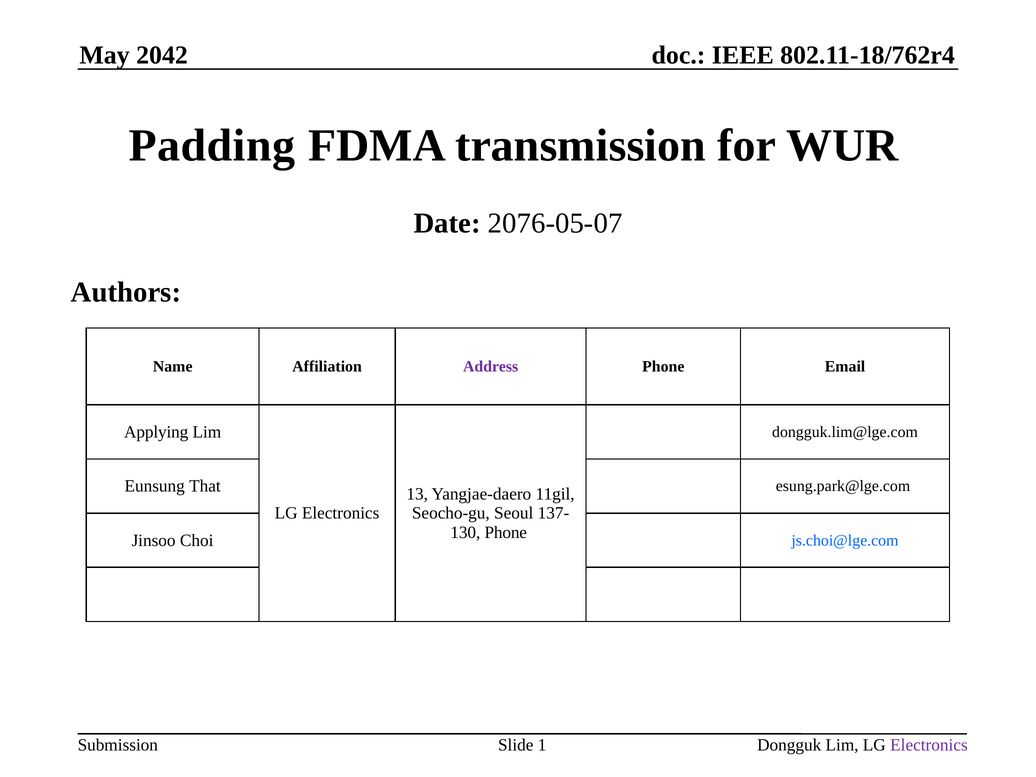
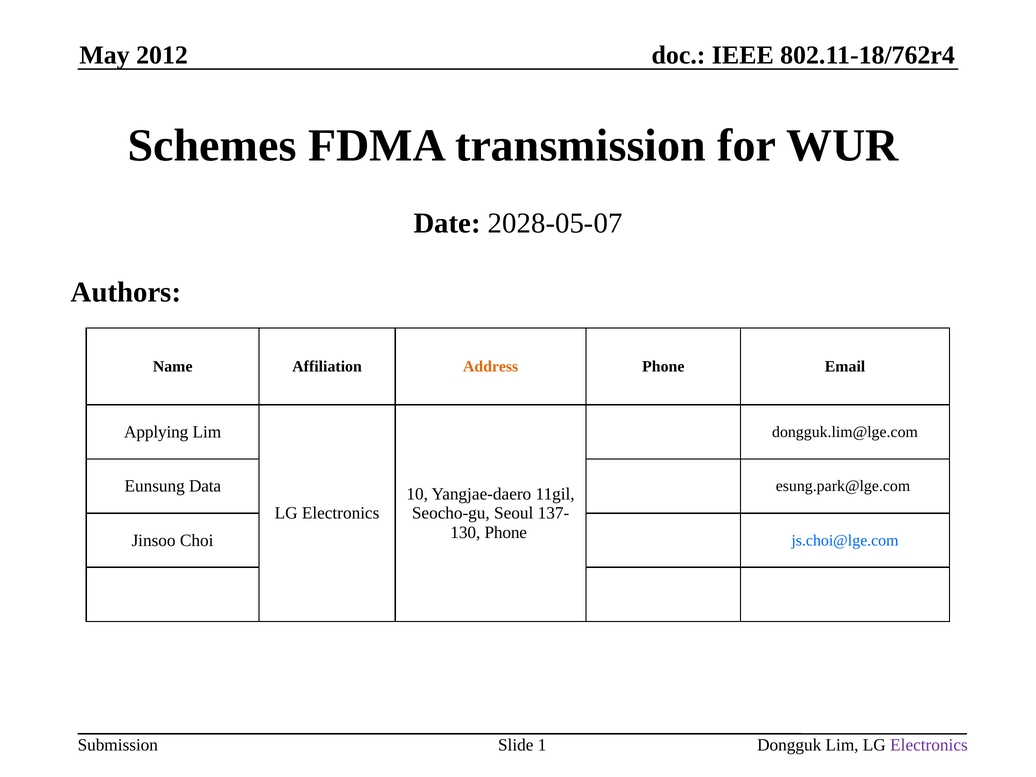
2042: 2042 -> 2012
Padding: Padding -> Schemes
2076-05-07: 2076-05-07 -> 2028-05-07
Address colour: purple -> orange
That: That -> Data
13: 13 -> 10
